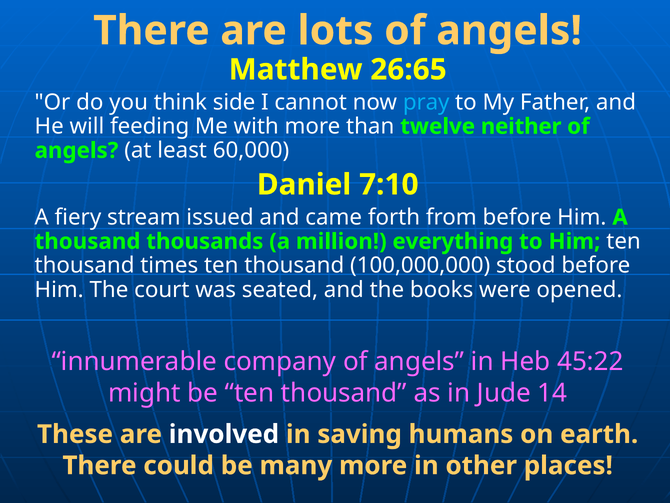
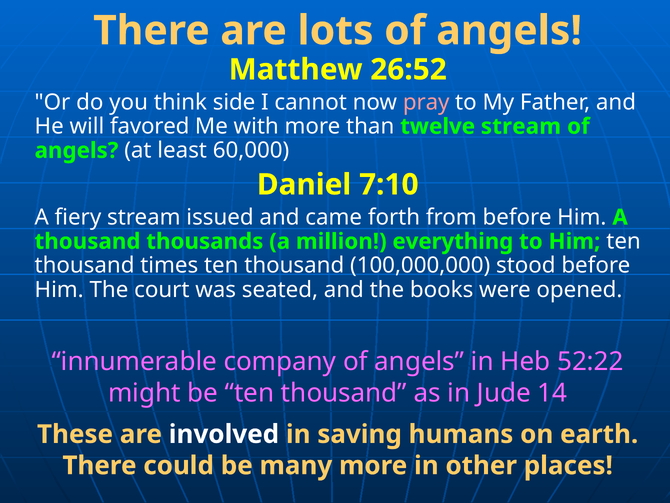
26:65: 26:65 -> 26:52
pray colour: light blue -> pink
feeding: feeding -> favored
twelve neither: neither -> stream
45:22: 45:22 -> 52:22
